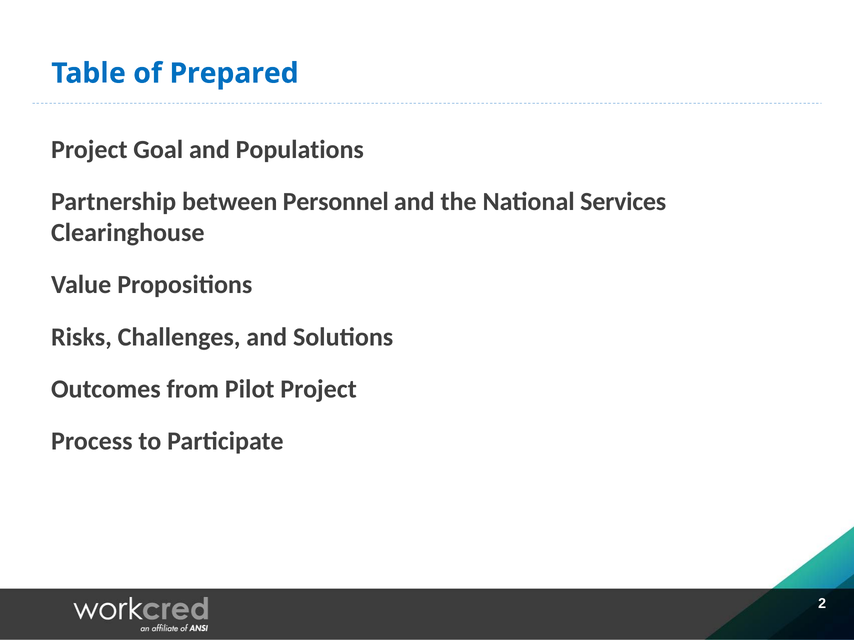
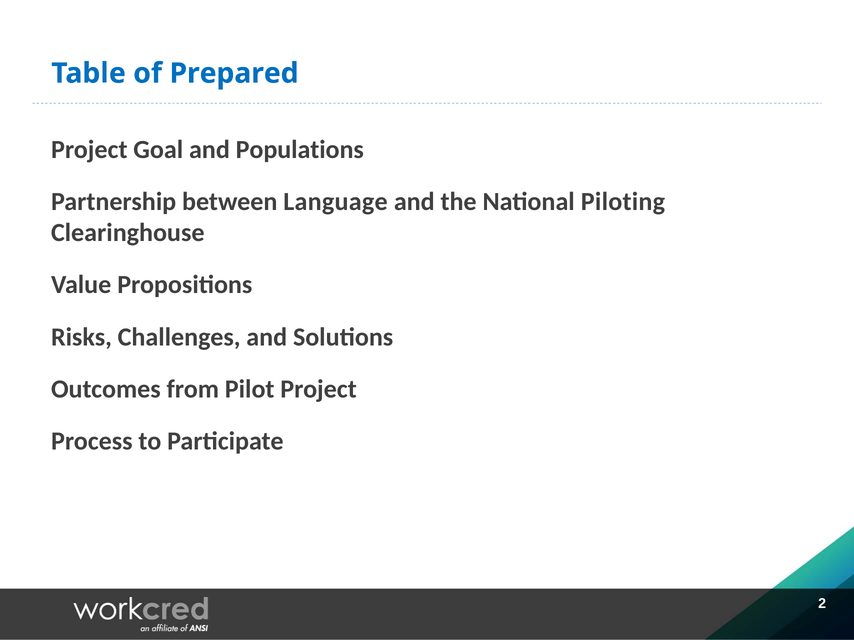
Personnel: Personnel -> Language
Services: Services -> Piloting
